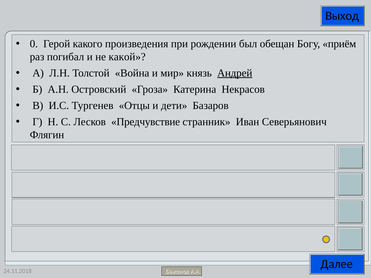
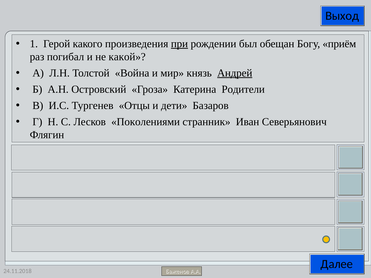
0: 0 -> 1
при underline: none -> present
Некрасов: Некрасов -> Родители
Предчувствие: Предчувствие -> Поколениями
